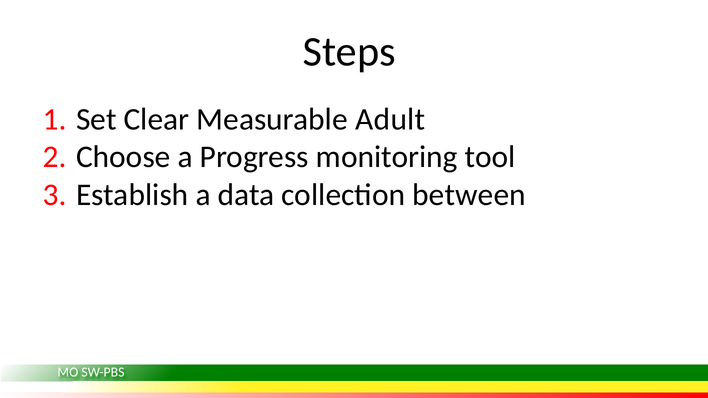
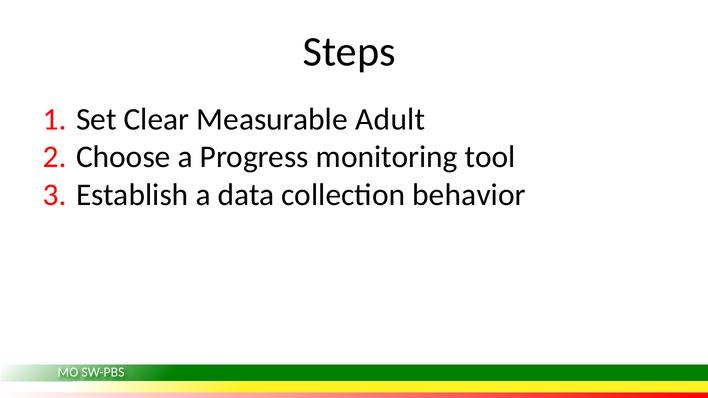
between: between -> behavior
